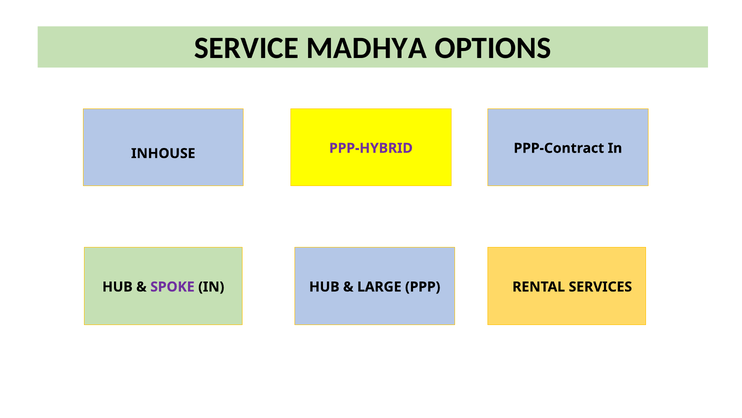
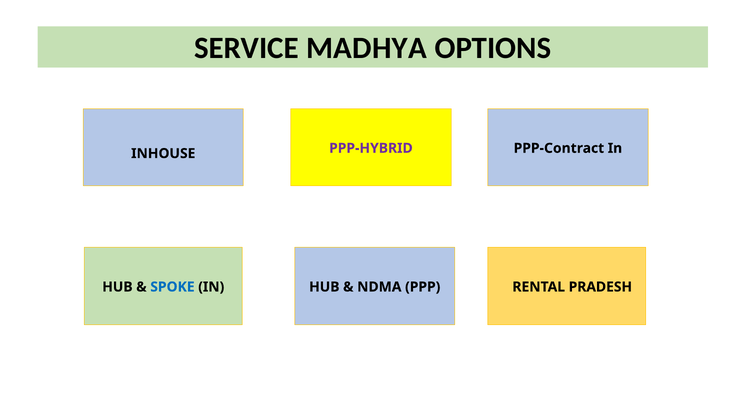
SPOKE colour: purple -> blue
LARGE: LARGE -> NDMA
SERVICES: SERVICES -> PRADESH
